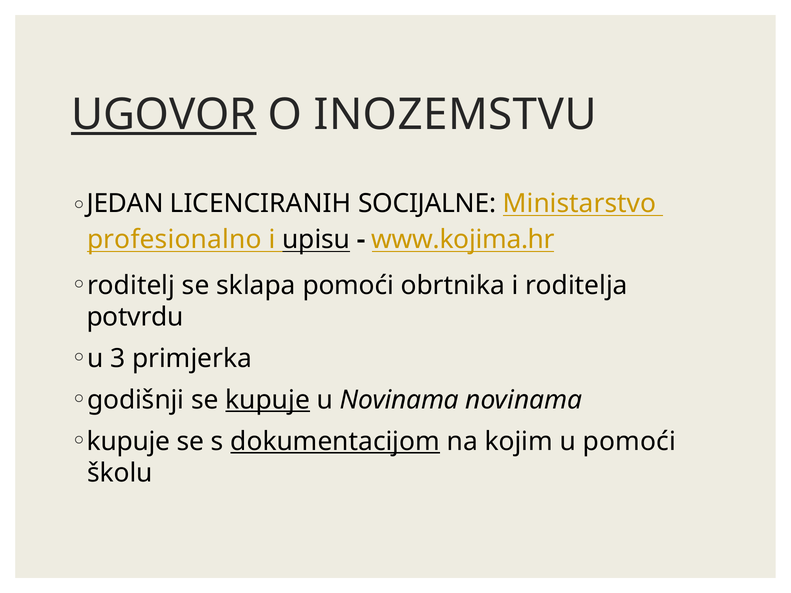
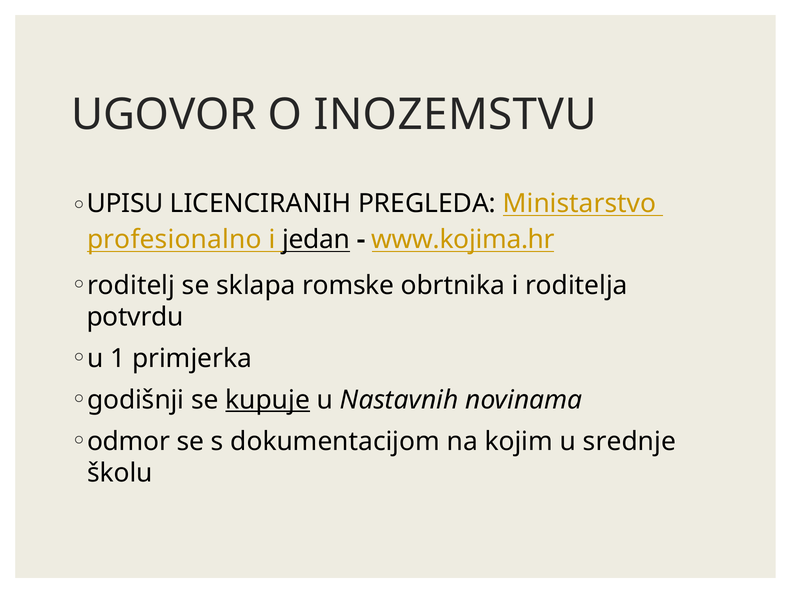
UGOVOR underline: present -> none
JEDAN: JEDAN -> UPISU
SOCIJALNE: SOCIJALNE -> PREGLEDA
upisu: upisu -> jedan
sklapa pomoći: pomoći -> romske
3: 3 -> 1
u Novinama: Novinama -> Nastavnih
kupuje at (129, 442): kupuje -> odmor
dokumentacijom underline: present -> none
u pomoći: pomoći -> srednje
